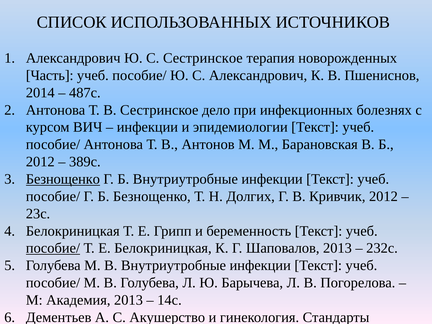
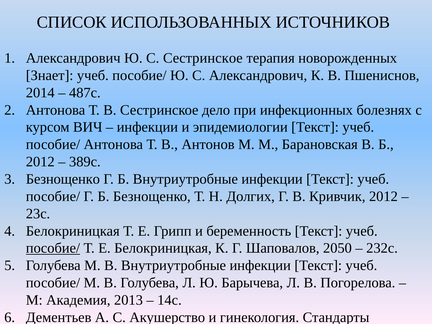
Часть: Часть -> Знает
Безнощенко at (63, 179) underline: present -> none
Шаповалов 2013: 2013 -> 2050
